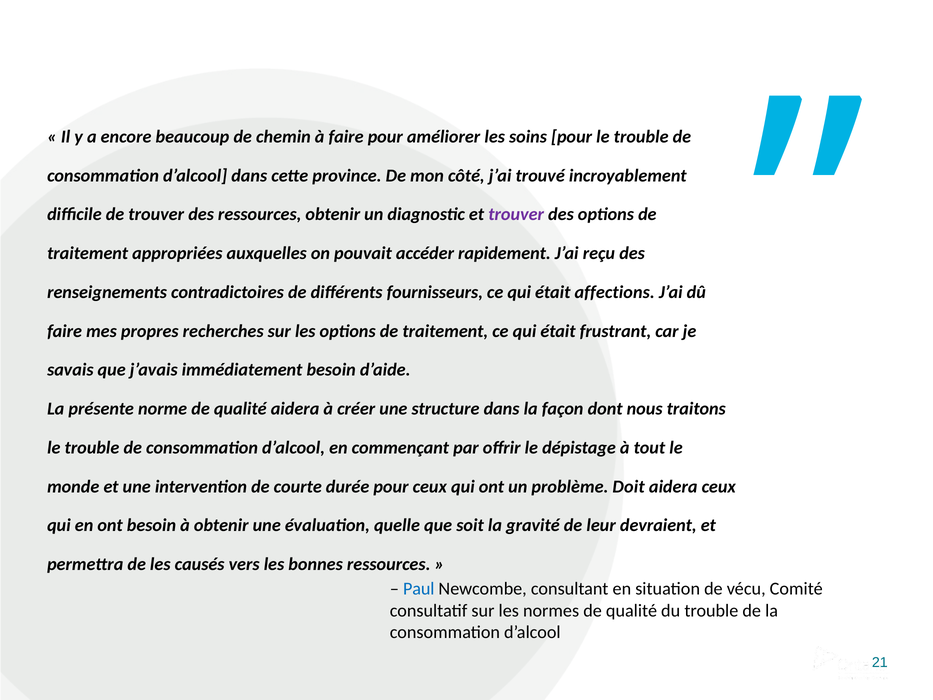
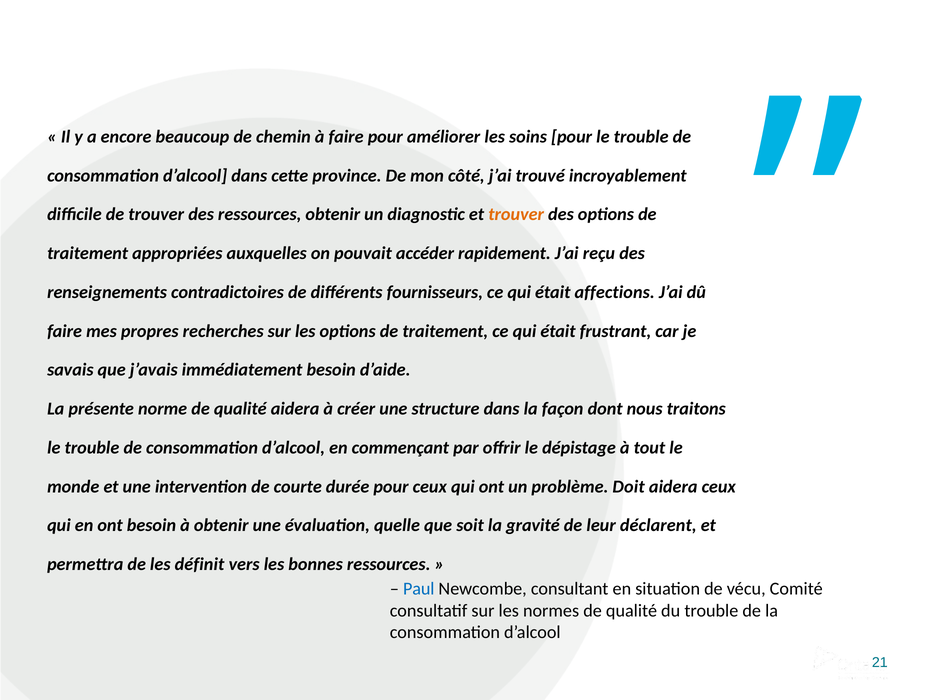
trouver at (516, 214) colour: purple -> orange
devraient: devraient -> déclarent
causés: causés -> définit
